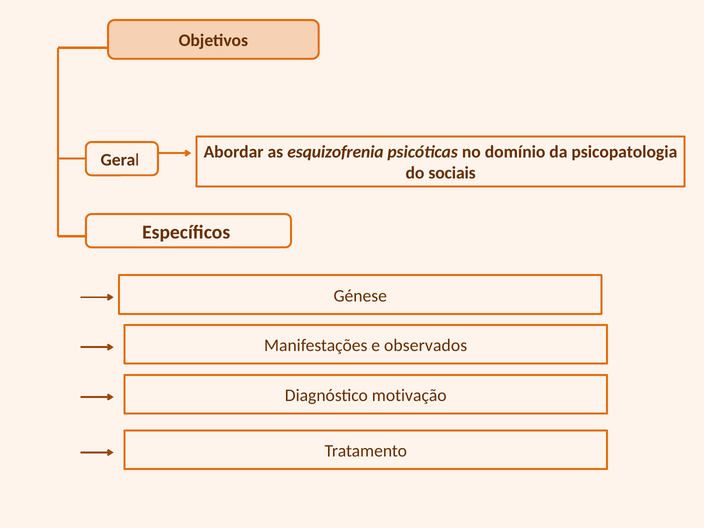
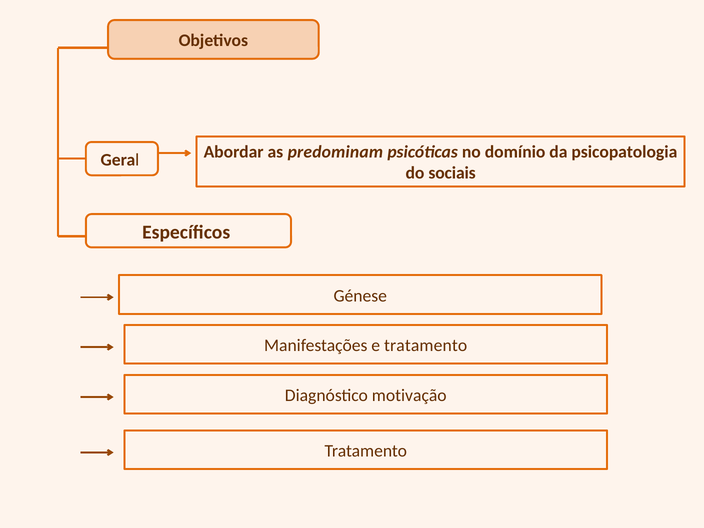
esquizofrenia: esquizofrenia -> predominam
e observados: observados -> tratamento
